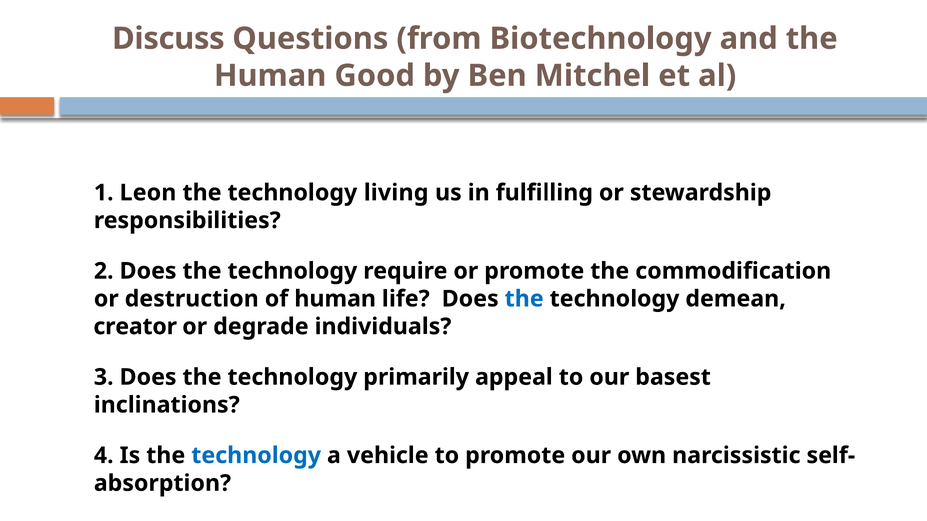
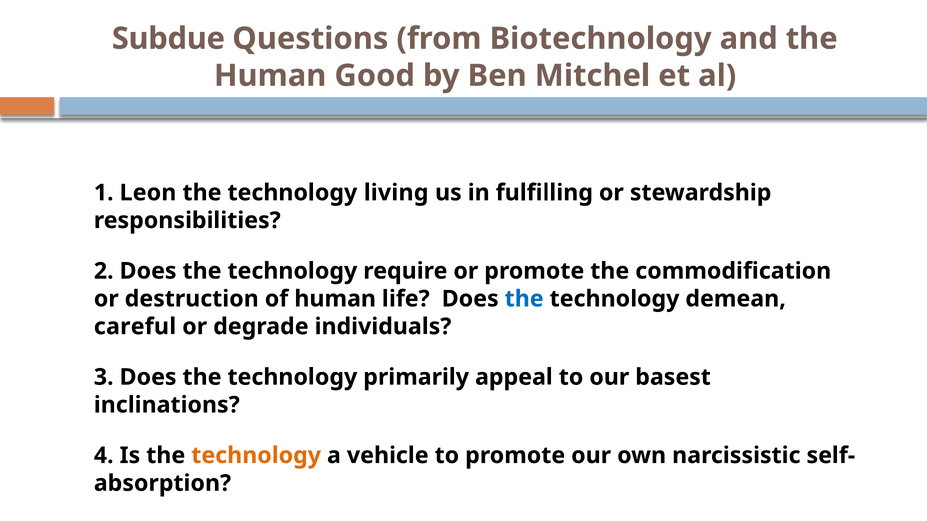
Discuss: Discuss -> Subdue
creator: creator -> careful
technology at (256, 456) colour: blue -> orange
